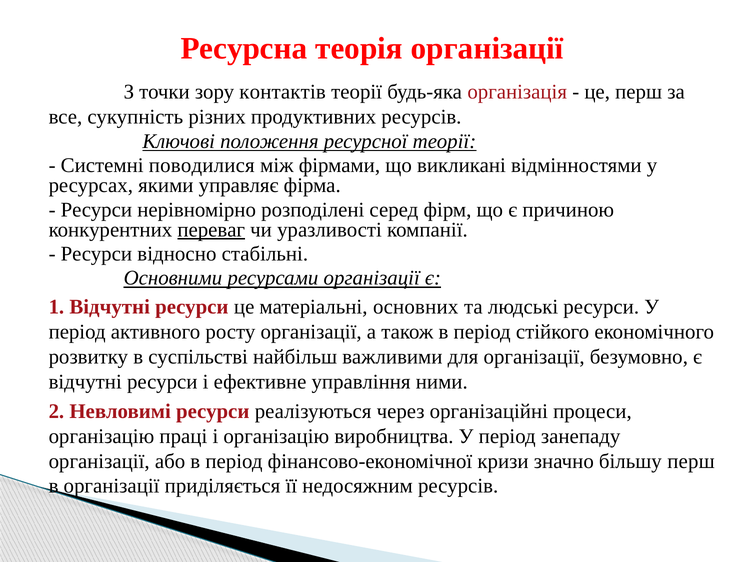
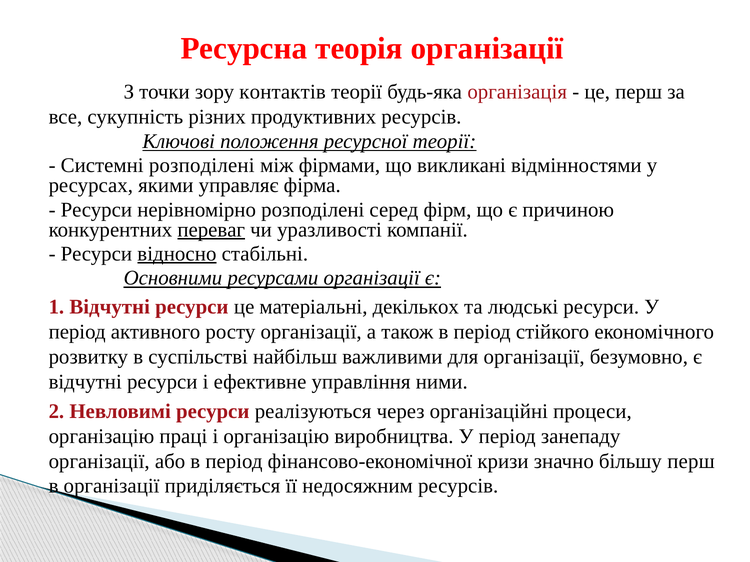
Системні поводилися: поводилися -> розподілені
відносно underline: none -> present
основних: основних -> декількох
